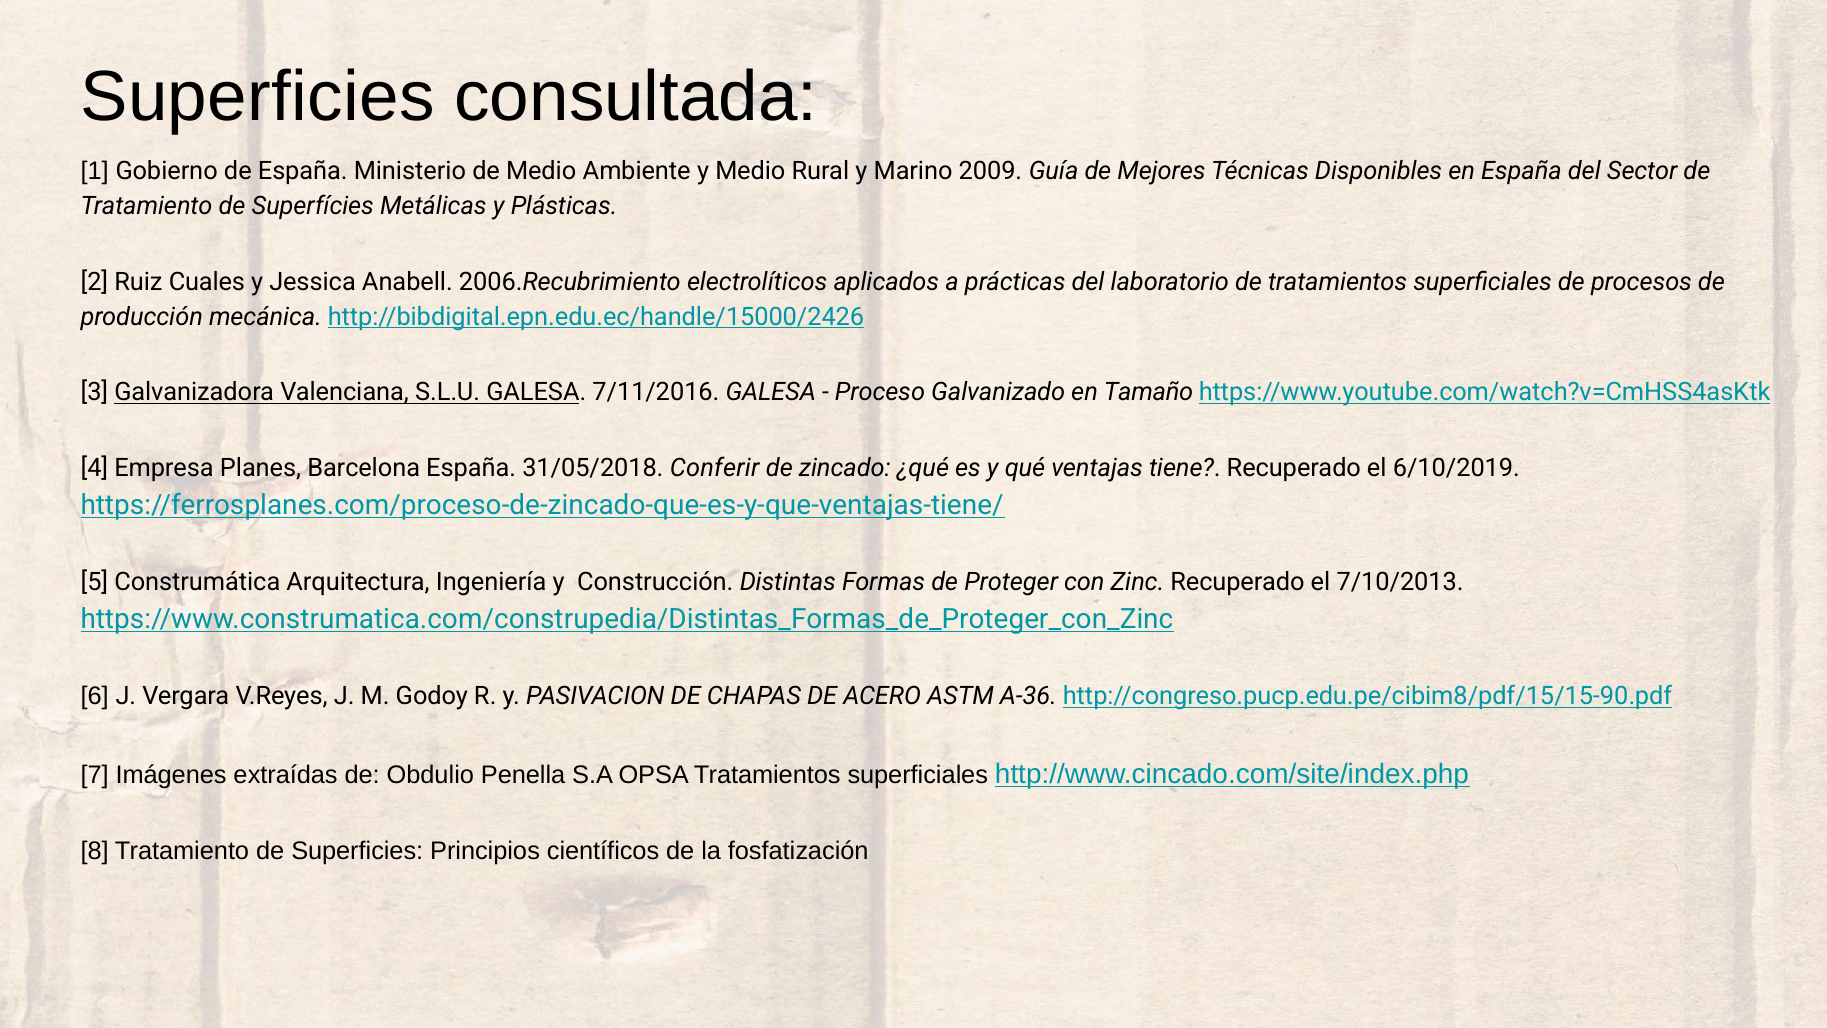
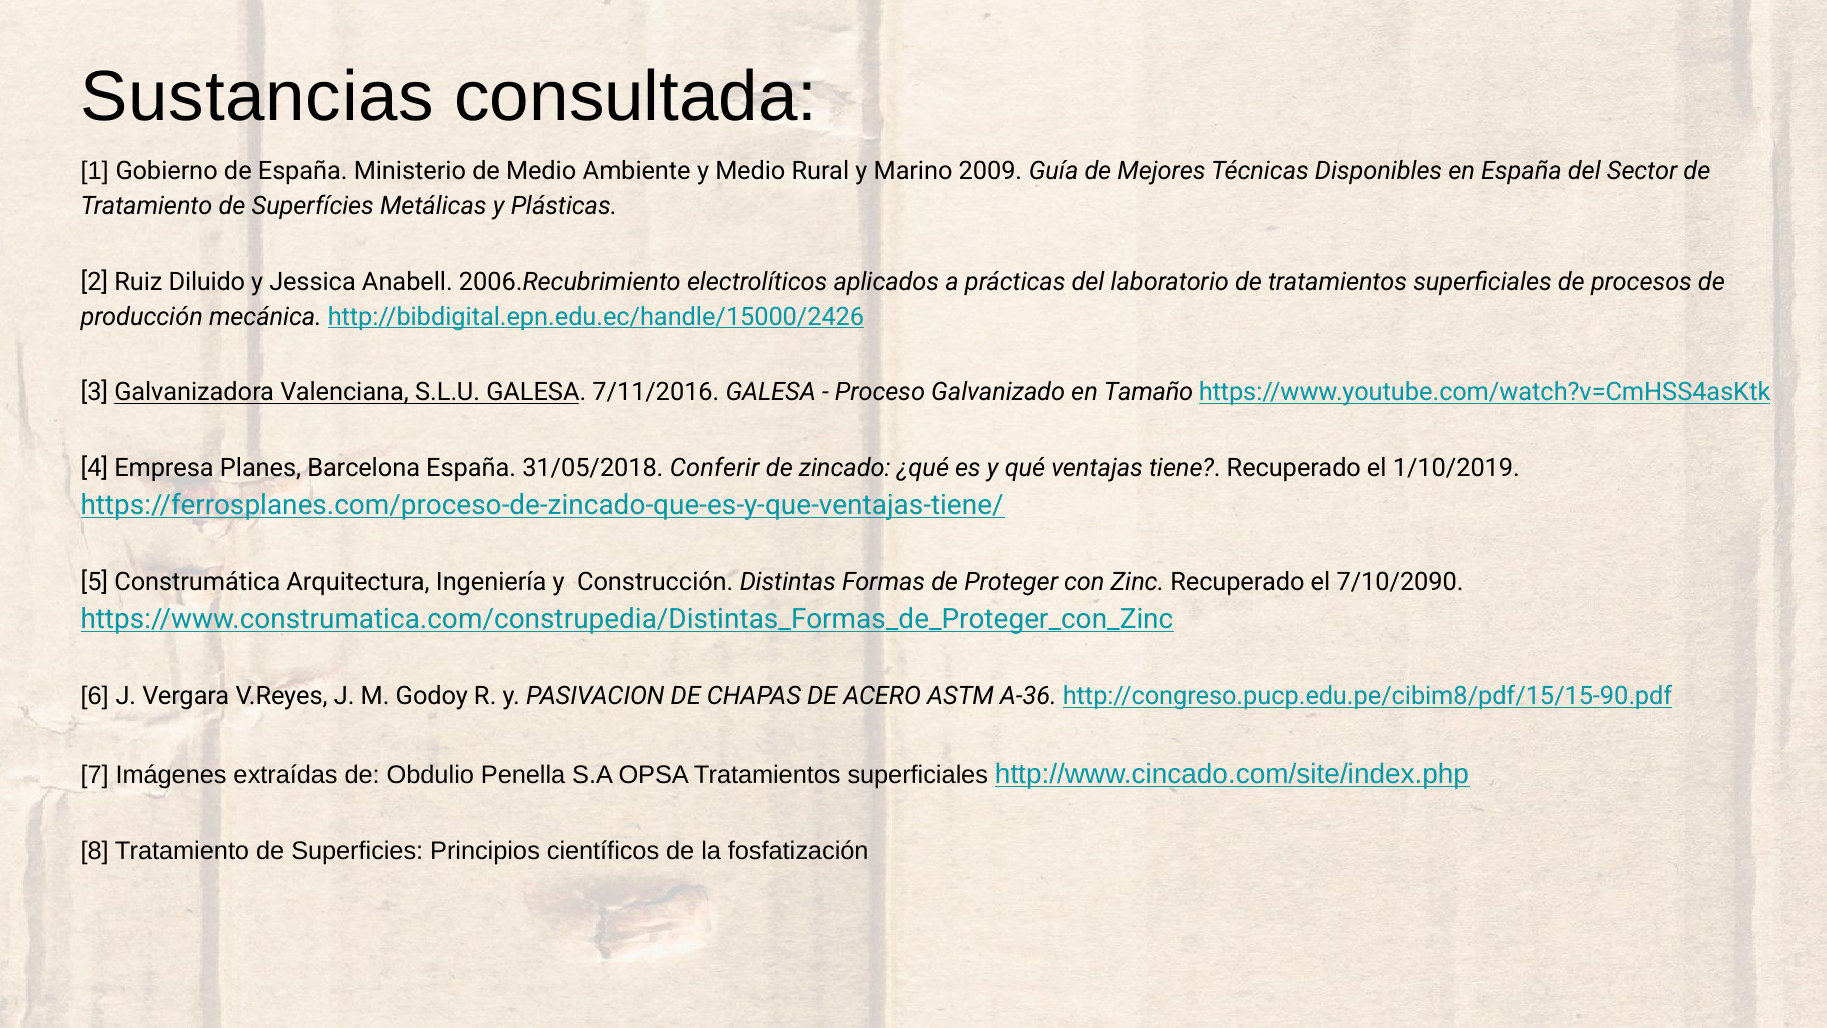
Superficies at (258, 97): Superficies -> Sustancias
Cuales: Cuales -> Diluido
6/10/2019: 6/10/2019 -> 1/10/2019
7/10/2013: 7/10/2013 -> 7/10/2090
